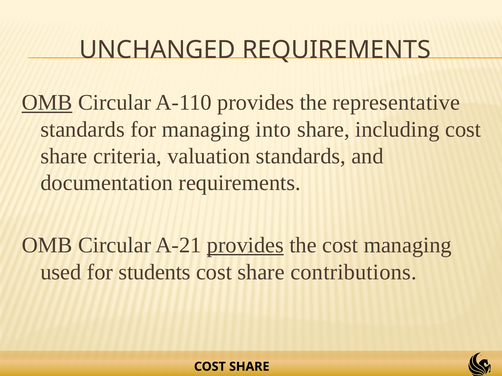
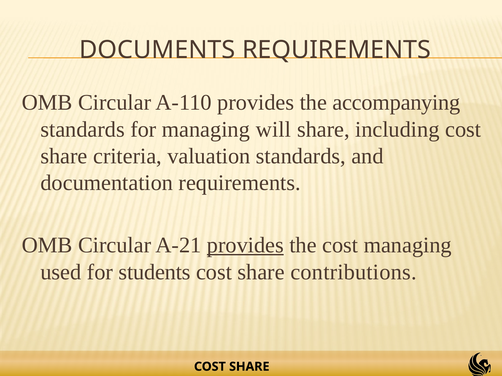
UNCHANGED: UNCHANGED -> DOCUMENTS
OMB at (47, 103) underline: present -> none
representative: representative -> accompanying
into: into -> will
